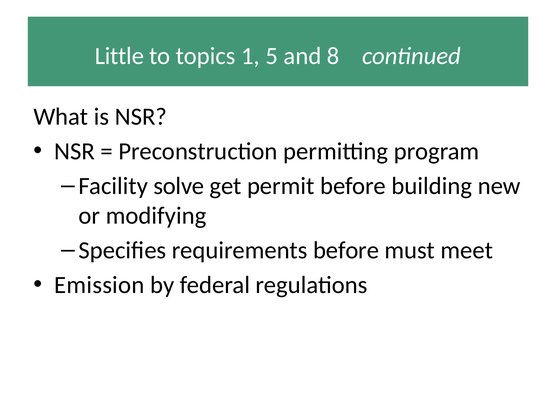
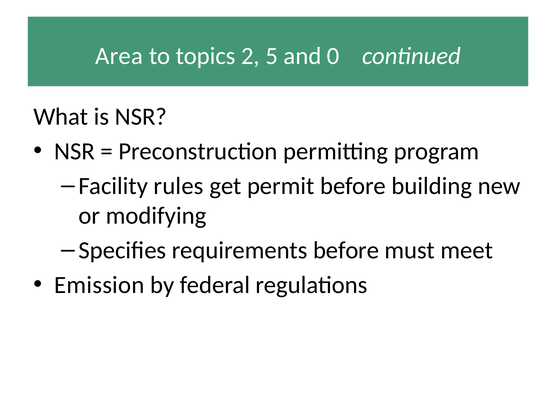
Little: Little -> Area
1: 1 -> 2
8: 8 -> 0
solve: solve -> rules
